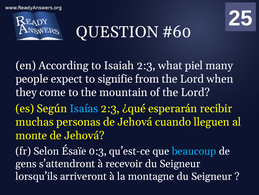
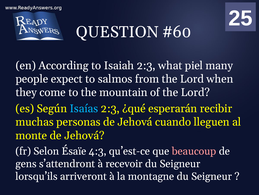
signifie: signifie -> salmos
0:3: 0:3 -> 4:3
beaucoup colour: light blue -> pink
